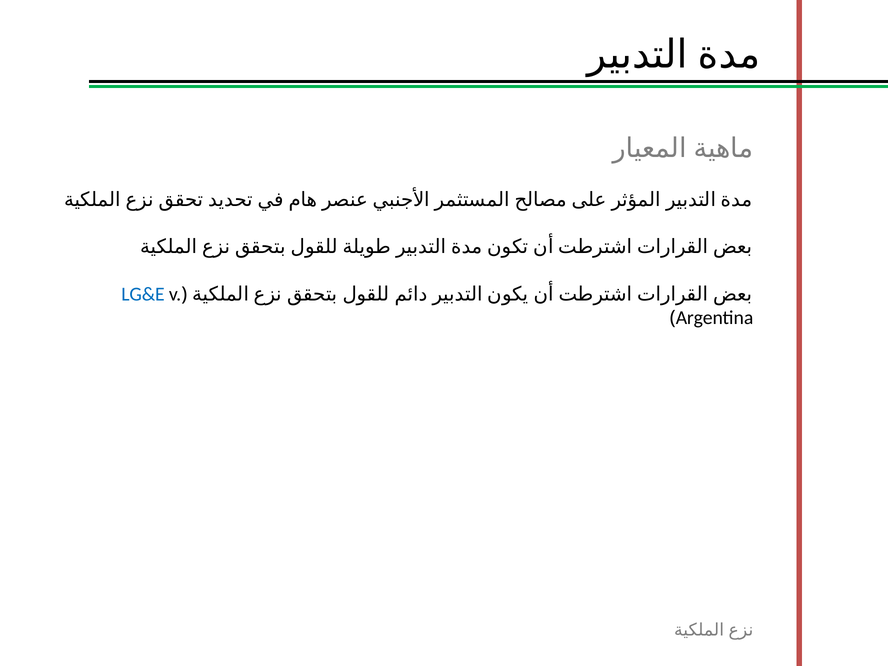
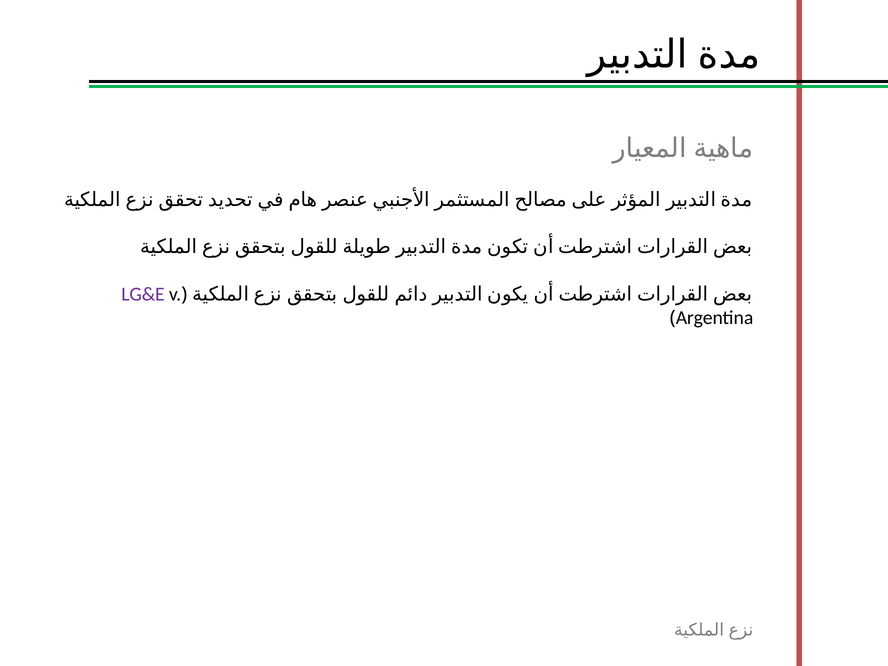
LG&E colour: blue -> purple
